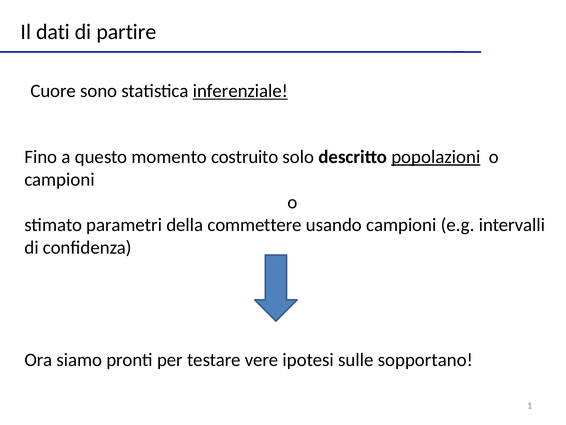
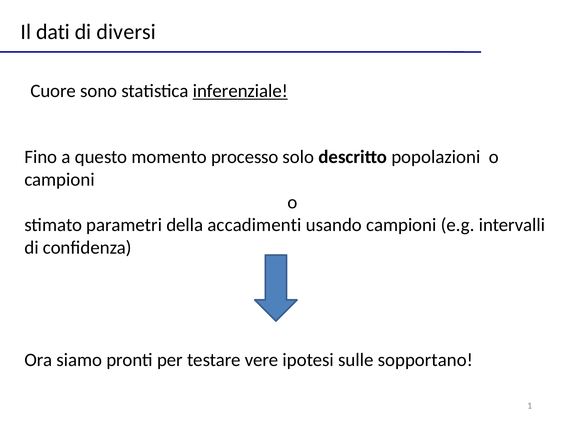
partire: partire -> diversi
costruito: costruito -> processo
popolazioni underline: present -> none
commettere: commettere -> accadimenti
